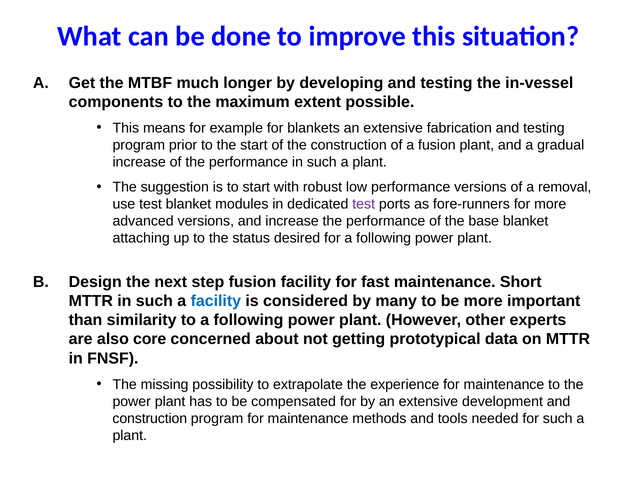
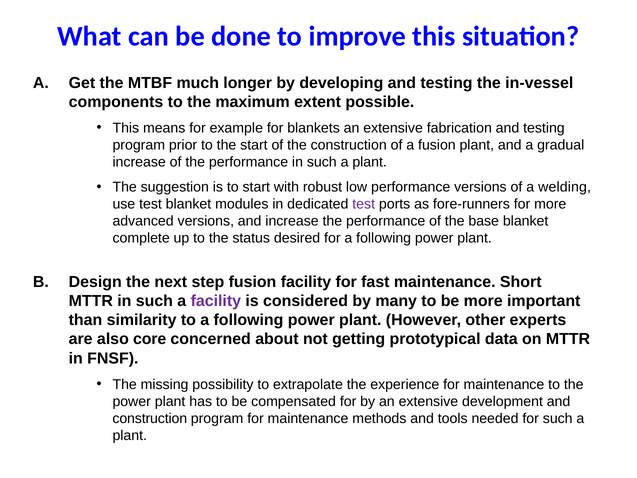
removal: removal -> welding
attaching: attaching -> complete
facility at (216, 301) colour: blue -> purple
